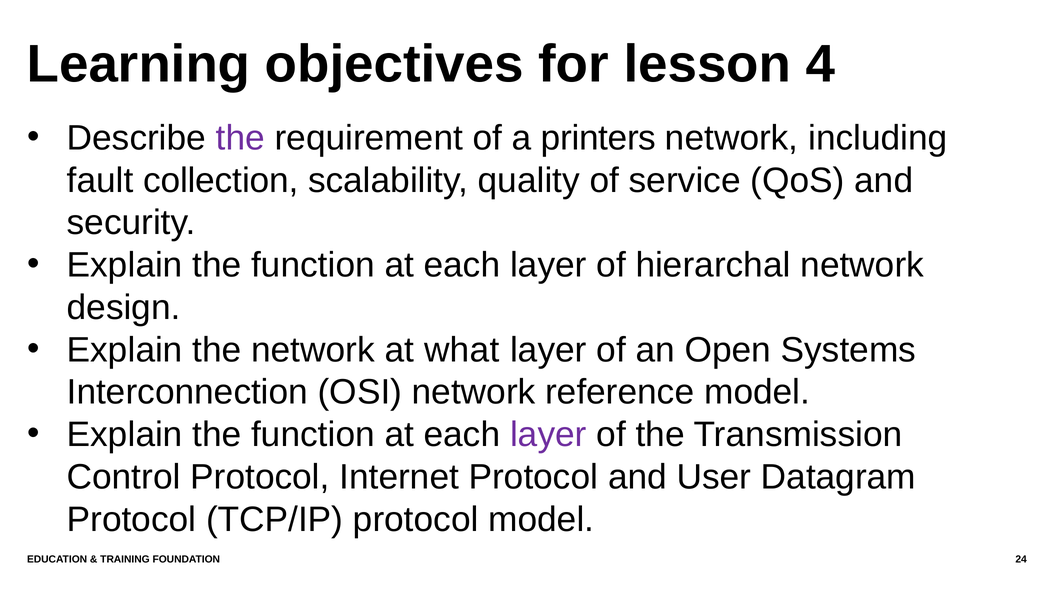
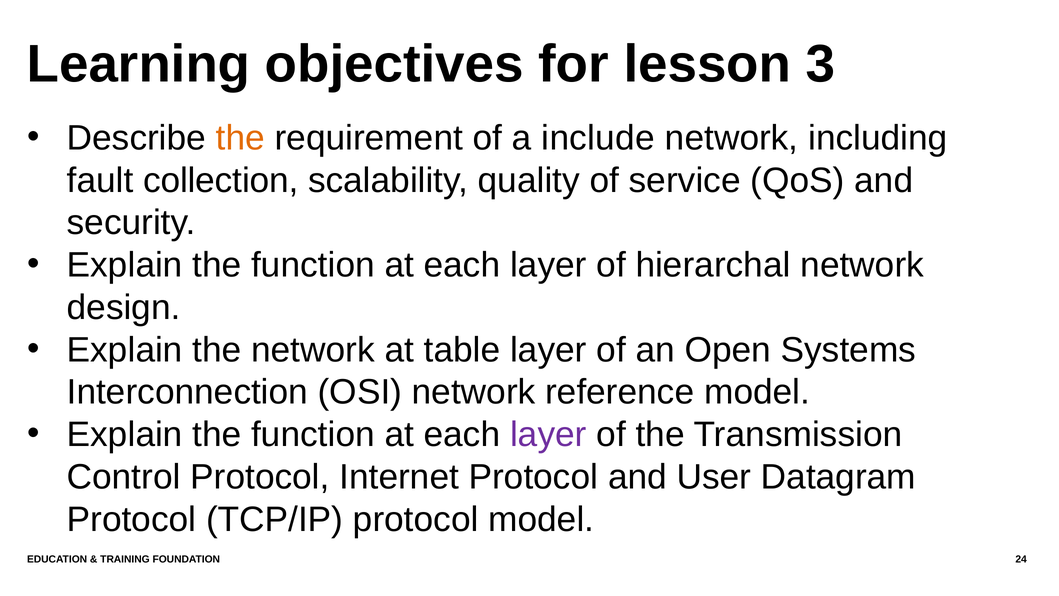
4: 4 -> 3
the at (240, 138) colour: purple -> orange
printers: printers -> include
what: what -> table
